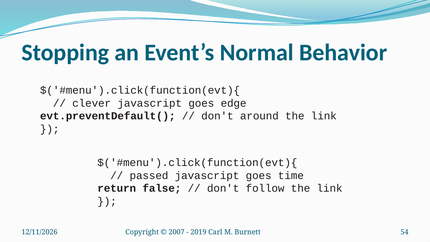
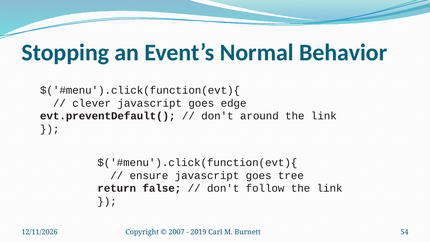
passed: passed -> ensure
time: time -> tree
